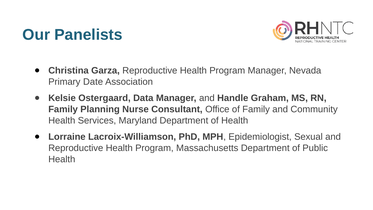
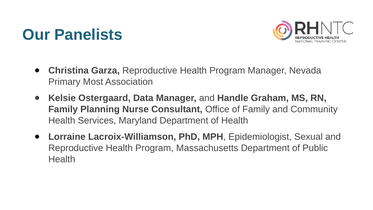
Date: Date -> Most
